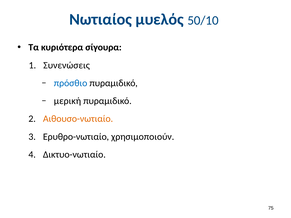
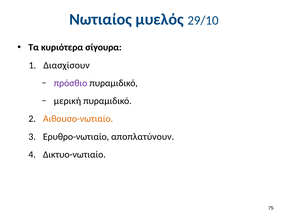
50/10: 50/10 -> 29/10
Συνενώσεις: Συνενώσεις -> Διασχίσουν
πρόσθιο colour: blue -> purple
χρησιμοποιούν: χρησιμοποιούν -> αποπλατύνουν
